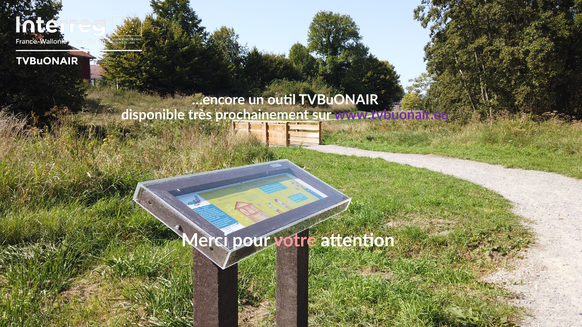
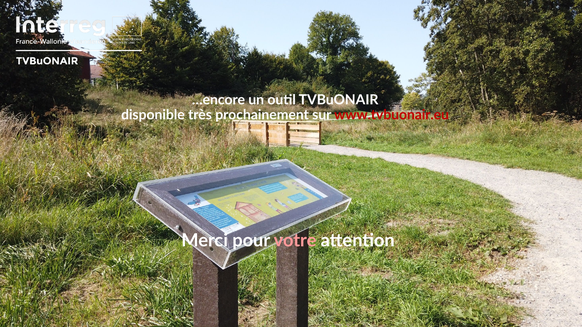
www.tvbuonair.eu colour: purple -> red
